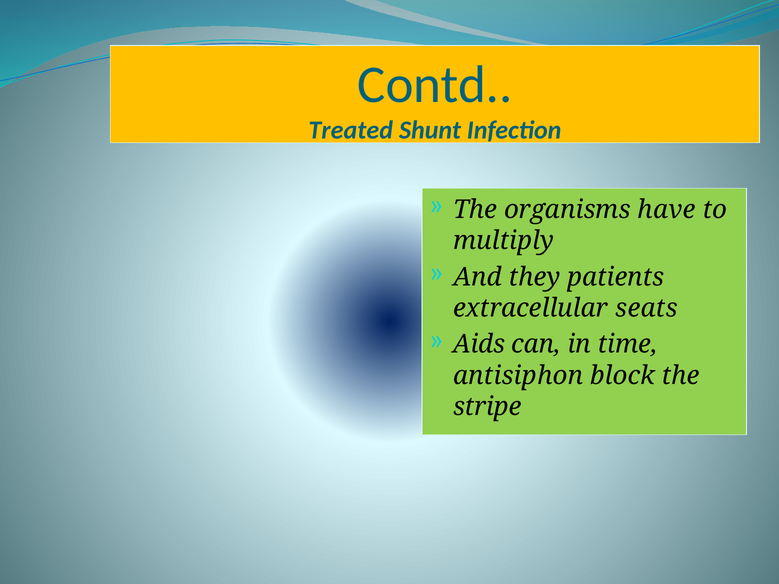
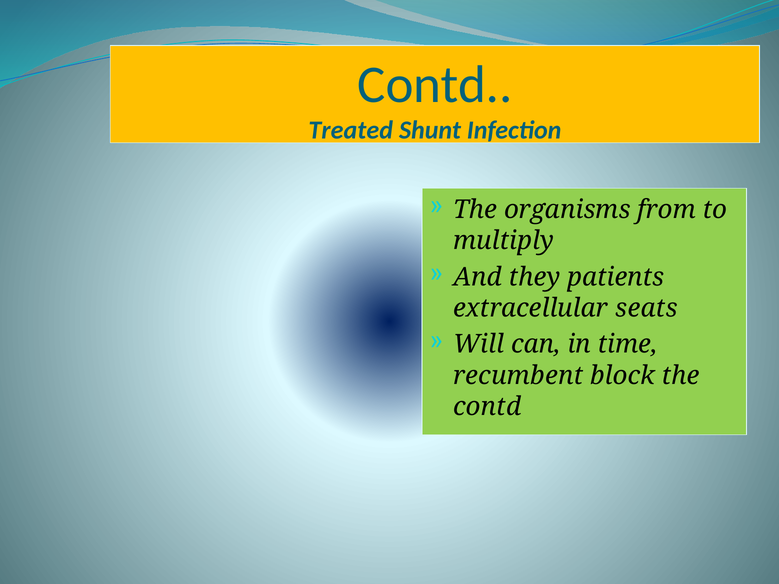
have: have -> from
Aids: Aids -> Will
antisiphon: antisiphon -> recumbent
stripe at (487, 407): stripe -> contd
